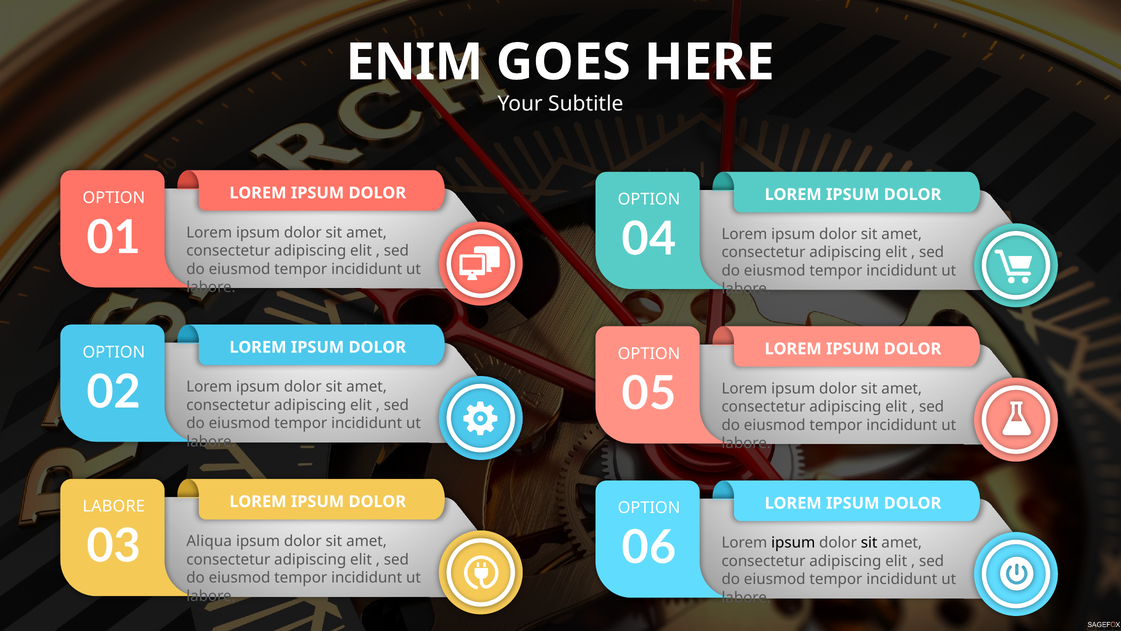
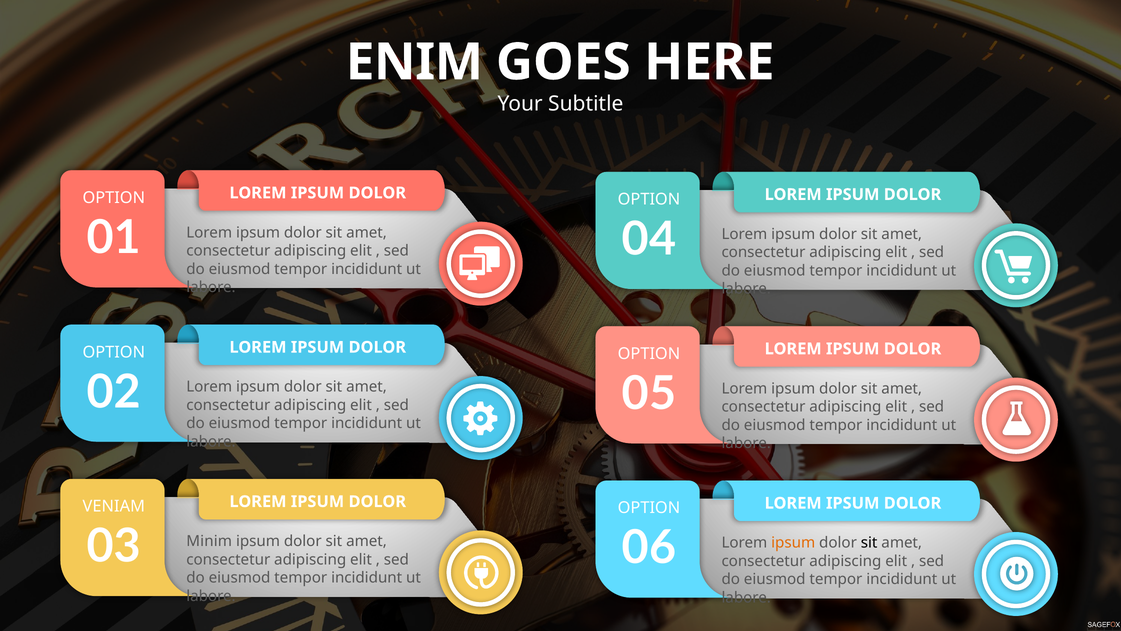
LABORE at (114, 506): LABORE -> VENIAM
Aliqua: Aliqua -> Minim
ipsum at (793, 543) colour: black -> orange
